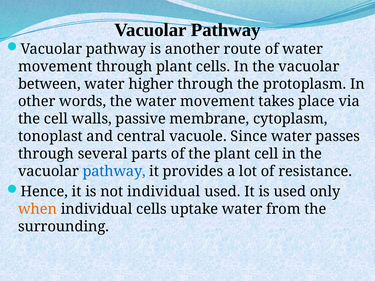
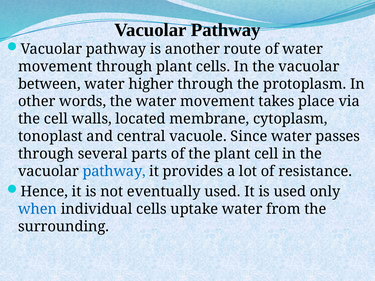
passive: passive -> located
not individual: individual -> eventually
when colour: orange -> blue
